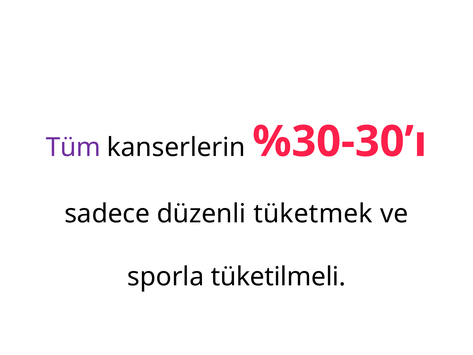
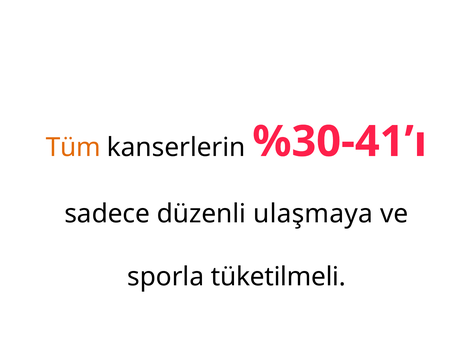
Tüm colour: purple -> orange
%30-30’ı: %30-30’ı -> %30-41’ı
tüketmek: tüketmek -> ulaşmaya
